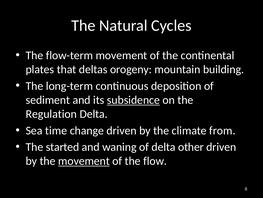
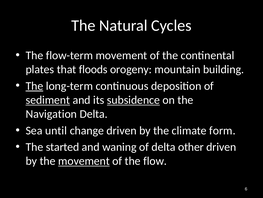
deltas: deltas -> floods
The at (34, 86) underline: none -> present
sediment underline: none -> present
Regulation: Regulation -> Navigation
time: time -> until
from: from -> form
